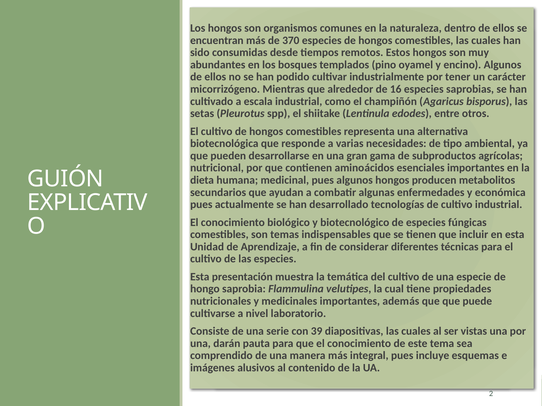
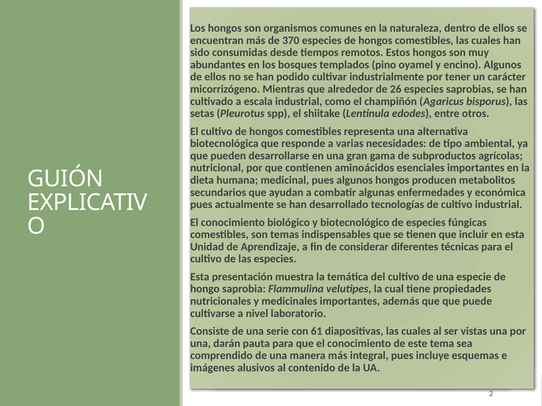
16: 16 -> 26
39: 39 -> 61
